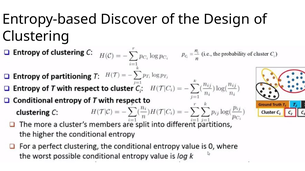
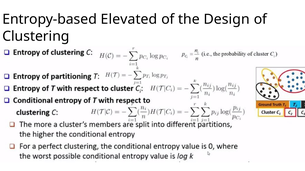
Discover: Discover -> Elevated
